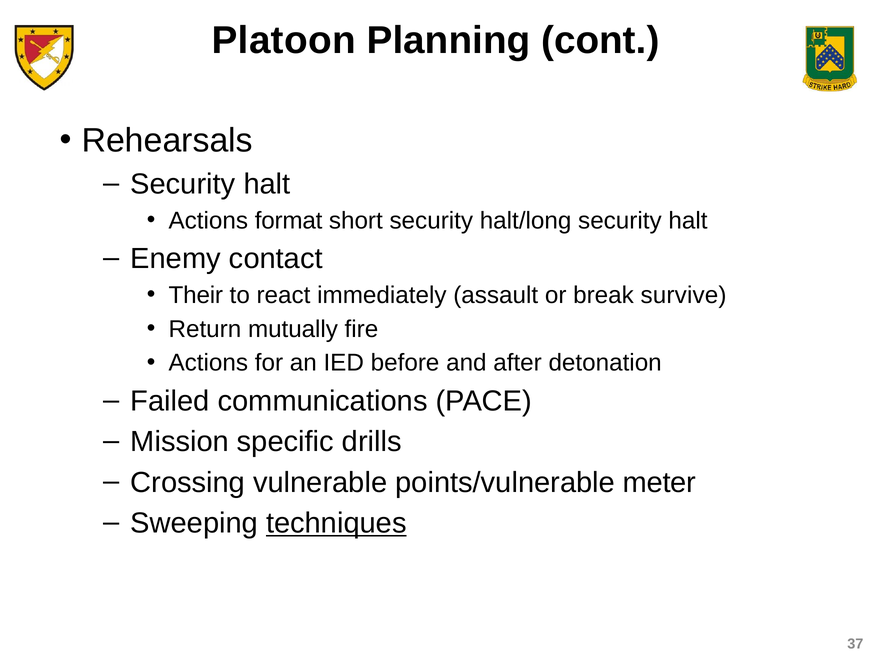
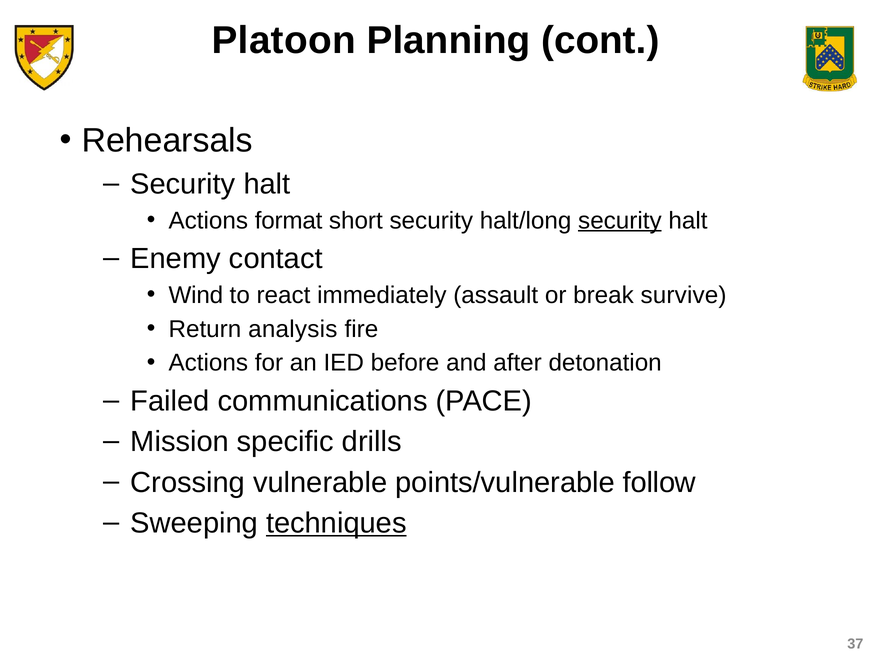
security at (620, 221) underline: none -> present
Their: Their -> Wind
mutually: mutually -> analysis
meter: meter -> follow
